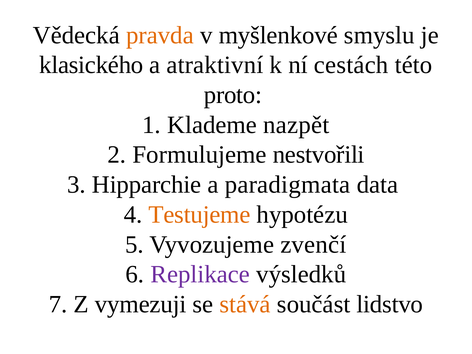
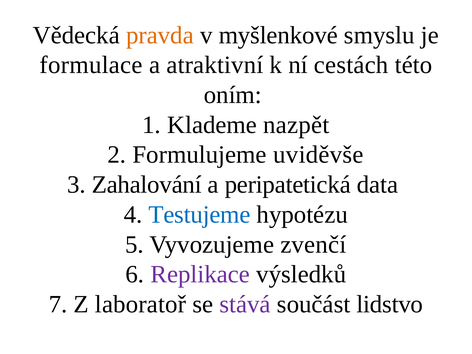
klasického: klasického -> formulace
proto: proto -> oním
nestvořili: nestvořili -> uviděvše
Hipparchie: Hipparchie -> Zahalování
paradigmata: paradigmata -> peripatetická
Testujeme colour: orange -> blue
vymezuji: vymezuji -> laboratoř
stává colour: orange -> purple
